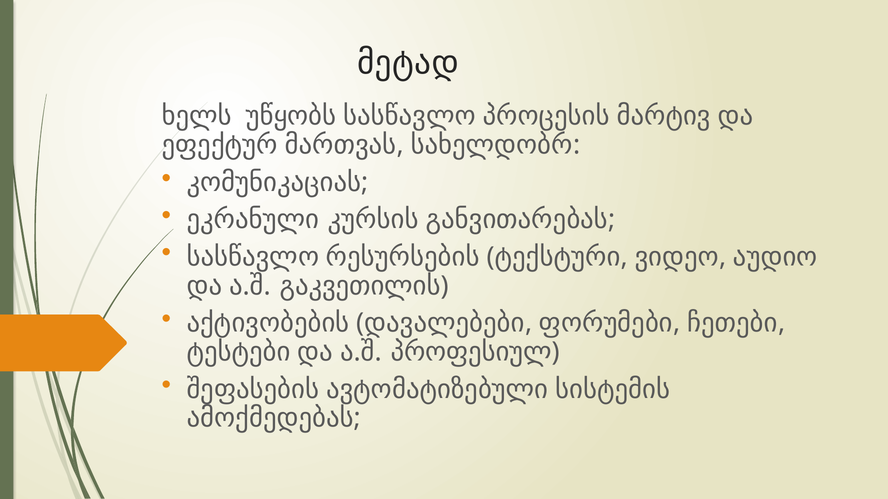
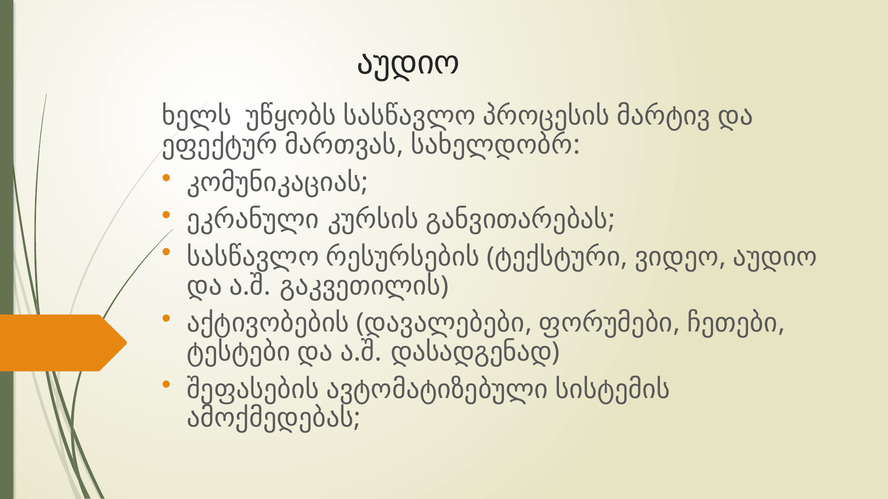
მეტად at (408, 63): მეტად -> აუდიო
პროფესიულ: პროფესიულ -> დასადგენად
